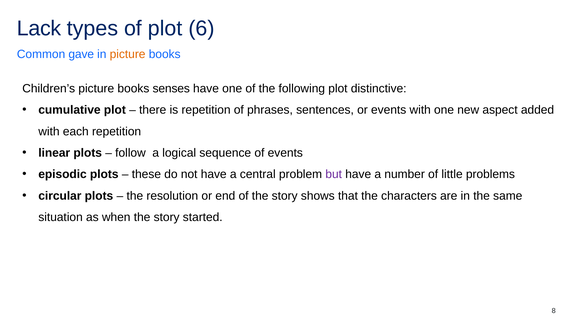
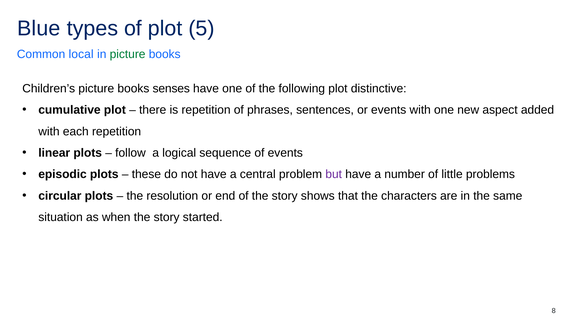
Lack: Lack -> Blue
6: 6 -> 5
gave: gave -> local
picture at (128, 54) colour: orange -> green
